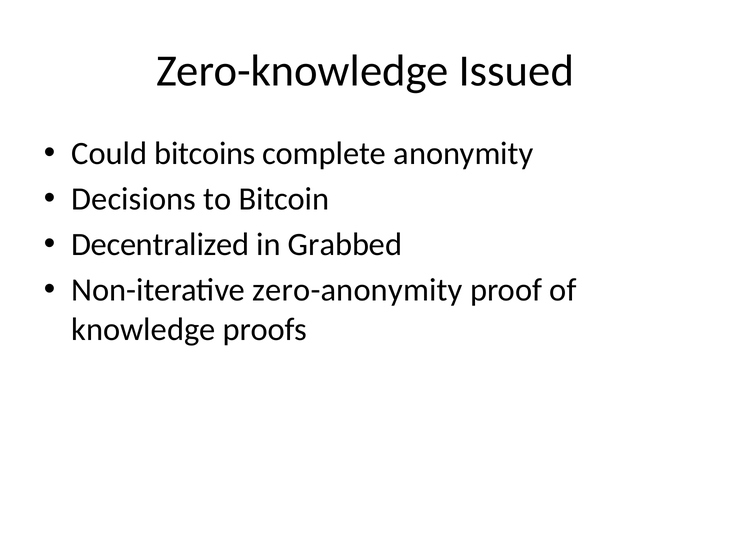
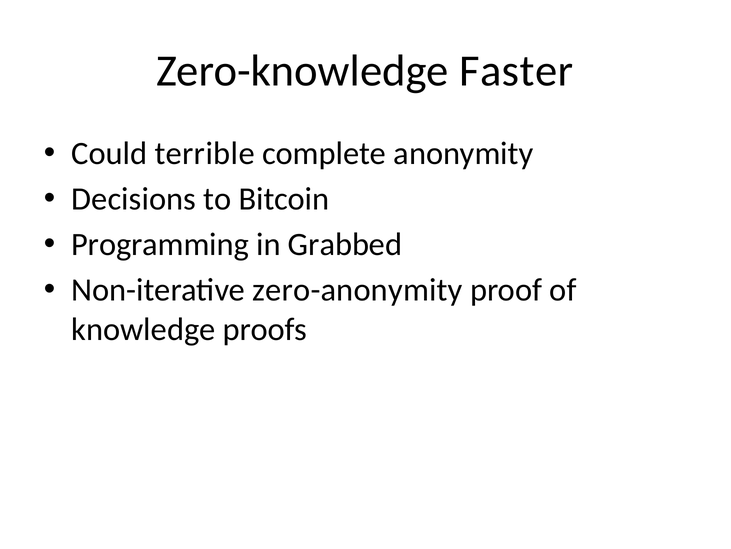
Issued: Issued -> Faster
bitcoins: bitcoins -> terrible
Decentralized: Decentralized -> Programming
